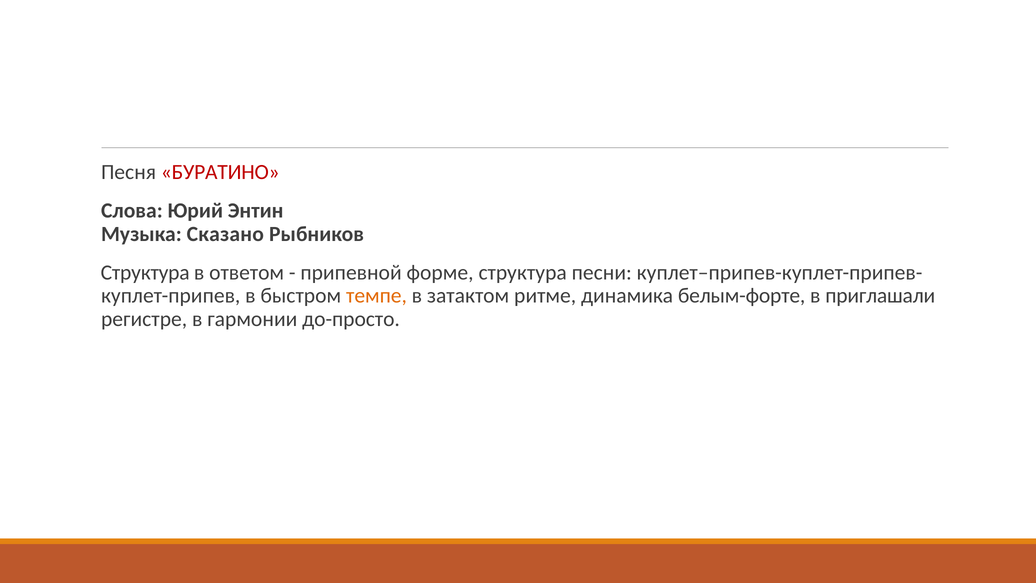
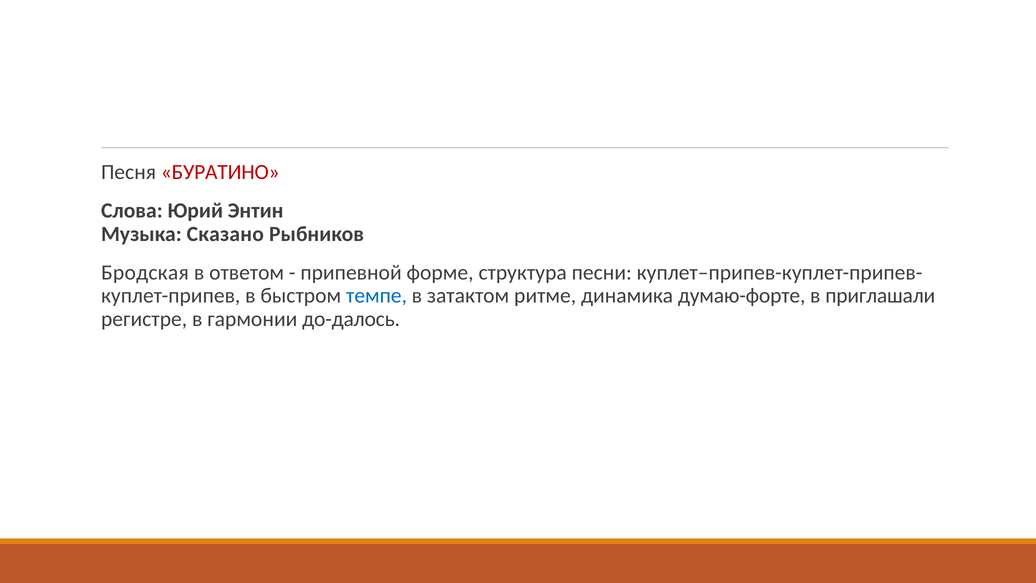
Структура at (145, 272): Структура -> Бродская
темпе colour: orange -> blue
белым-форте: белым-форте -> думаю-форте
до-просто: до-просто -> до-далось
